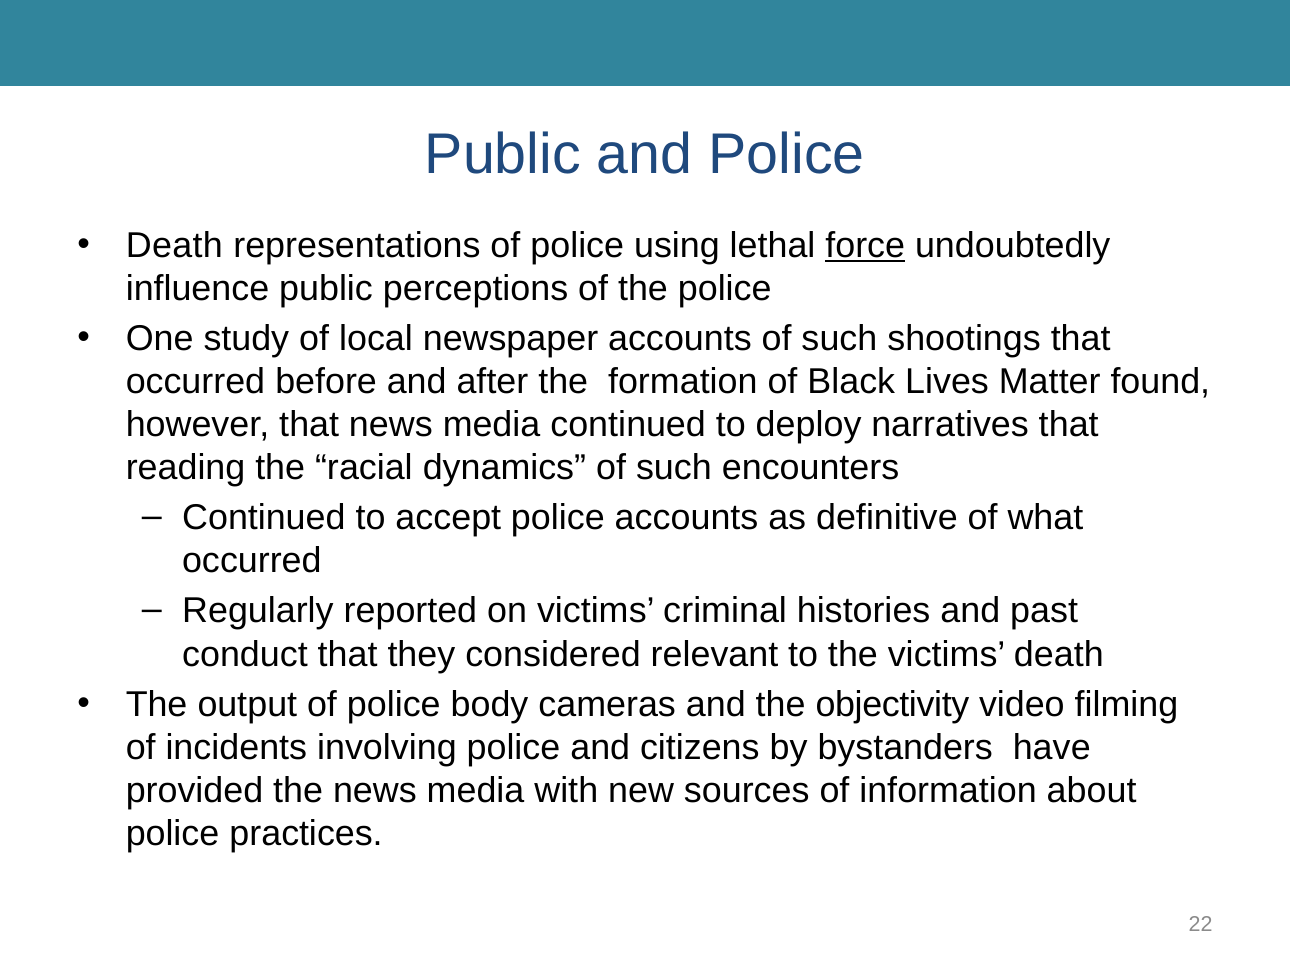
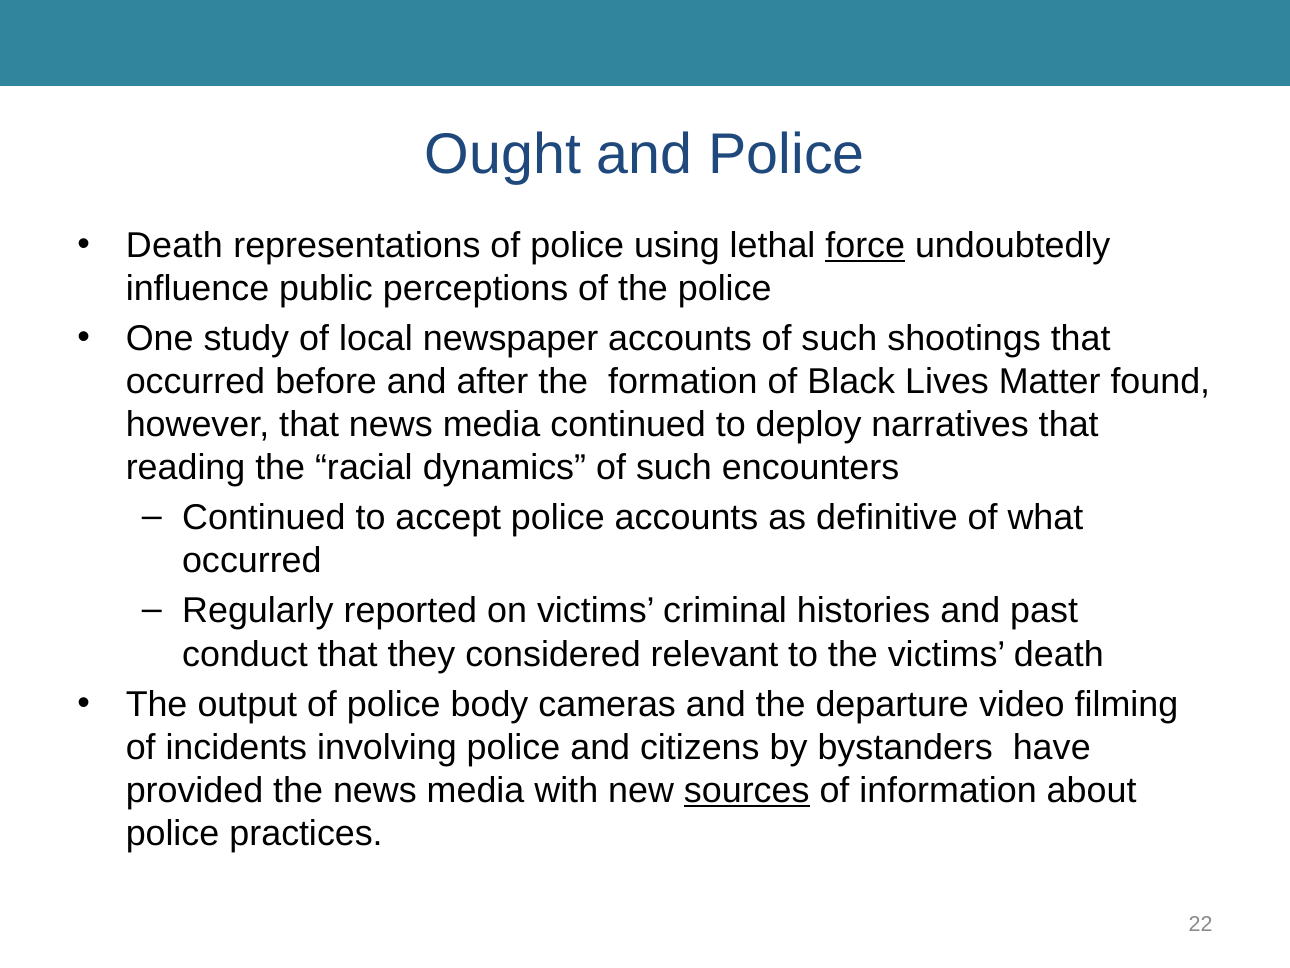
Public at (503, 154): Public -> Ought
objectivity: objectivity -> departure
sources underline: none -> present
